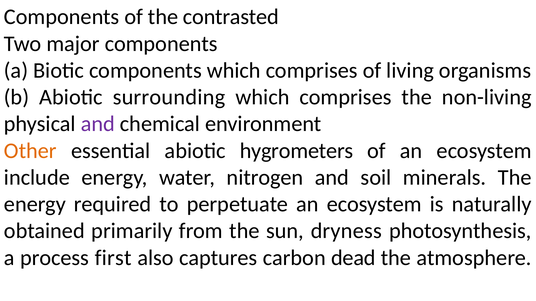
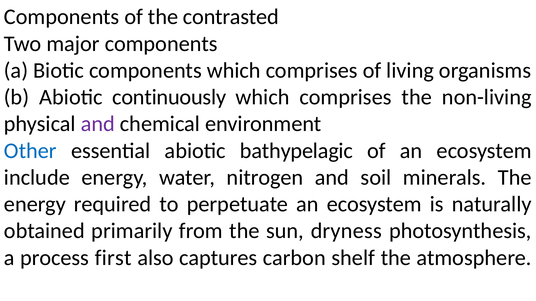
surrounding: surrounding -> continuously
Other colour: orange -> blue
hygrometers: hygrometers -> bathypelagic
dead: dead -> shelf
